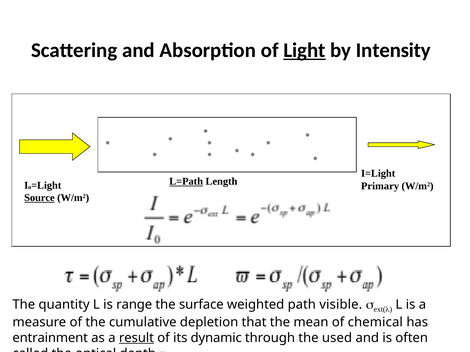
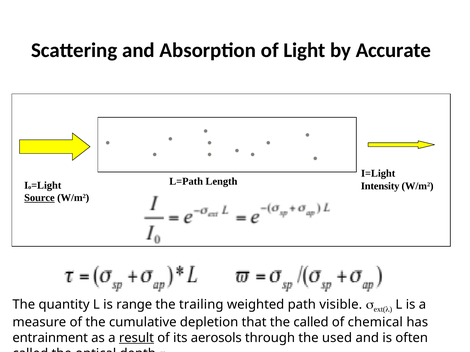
Light underline: present -> none
Intensity: Intensity -> Accurate
L=Path underline: present -> none
Primary: Primary -> Intensity
surface: surface -> trailing
the mean: mean -> called
dynamic: dynamic -> aerosols
